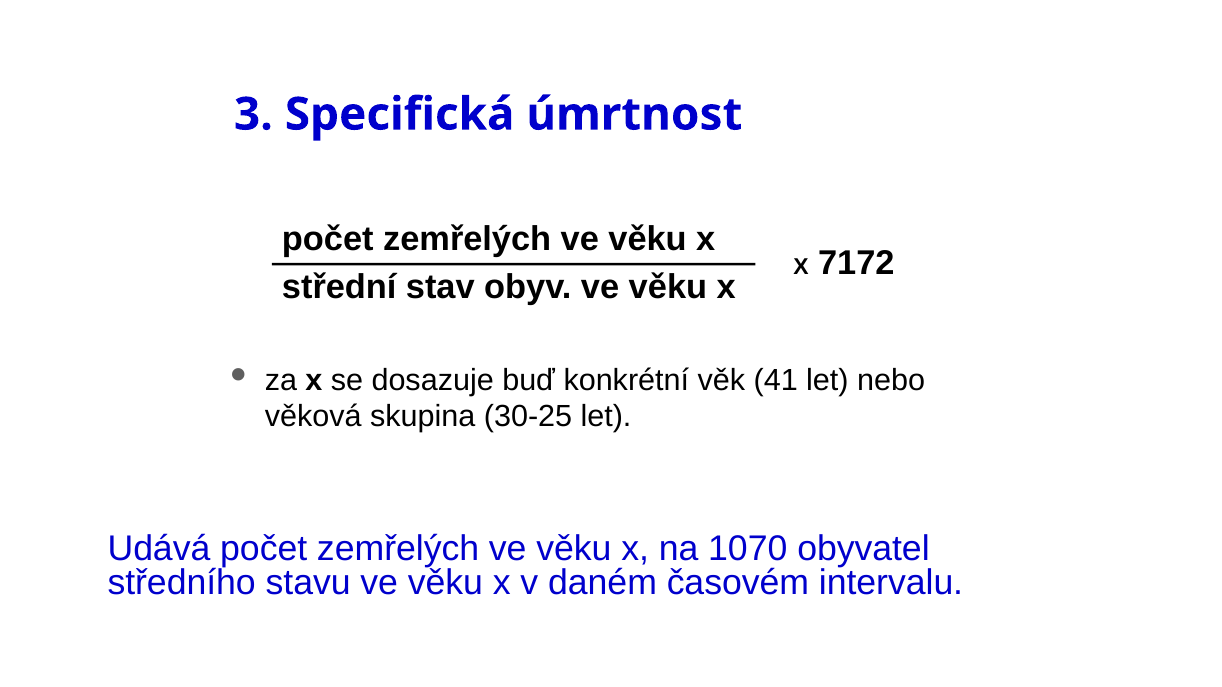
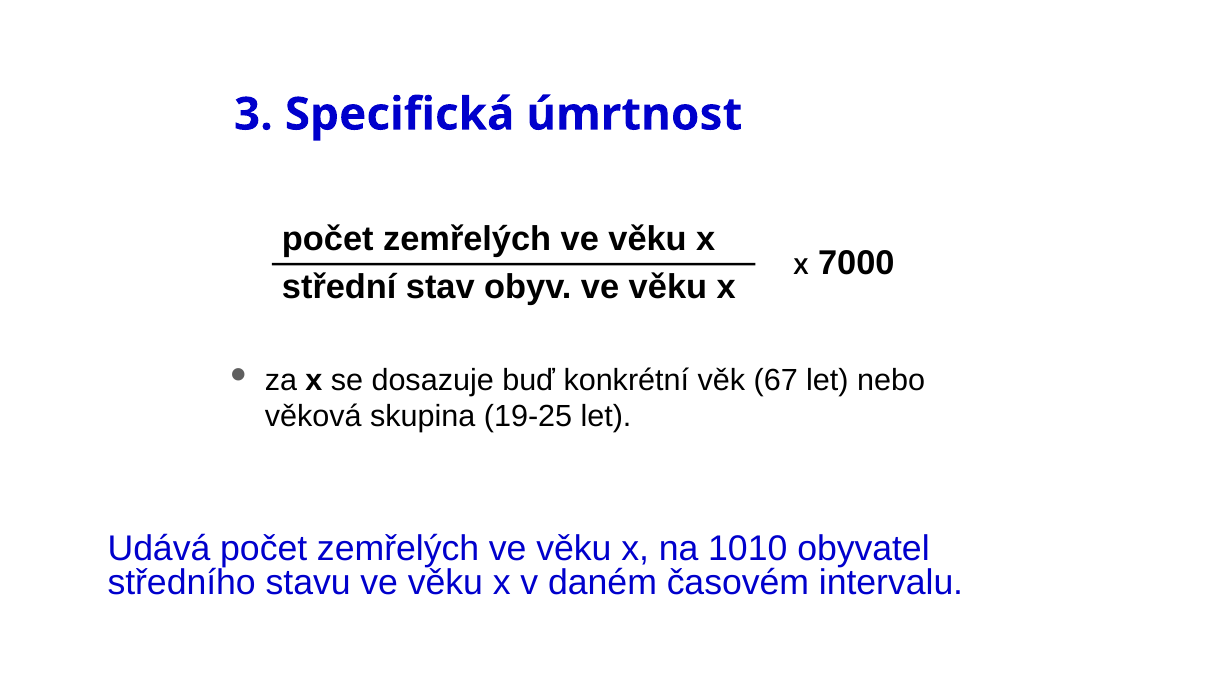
7172: 7172 -> 7000
41: 41 -> 67
30-25: 30-25 -> 19-25
1070: 1070 -> 1010
